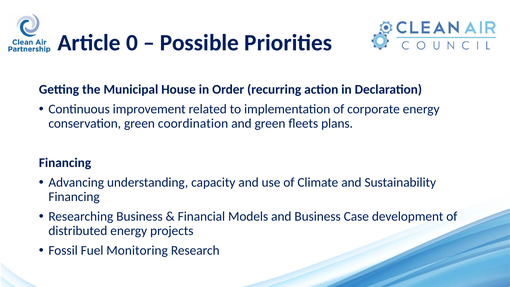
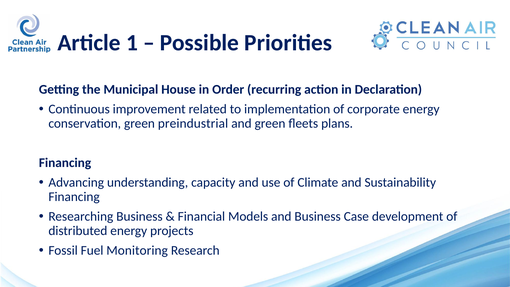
0: 0 -> 1
coordination: coordination -> preindustrial
